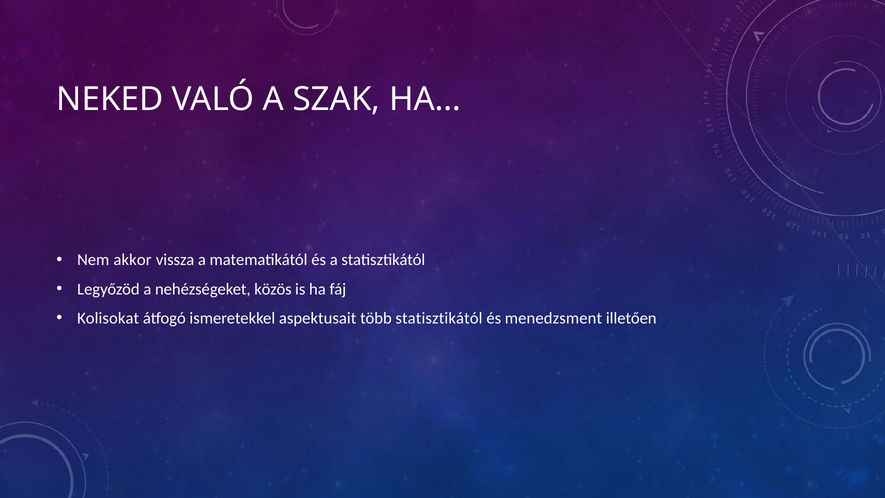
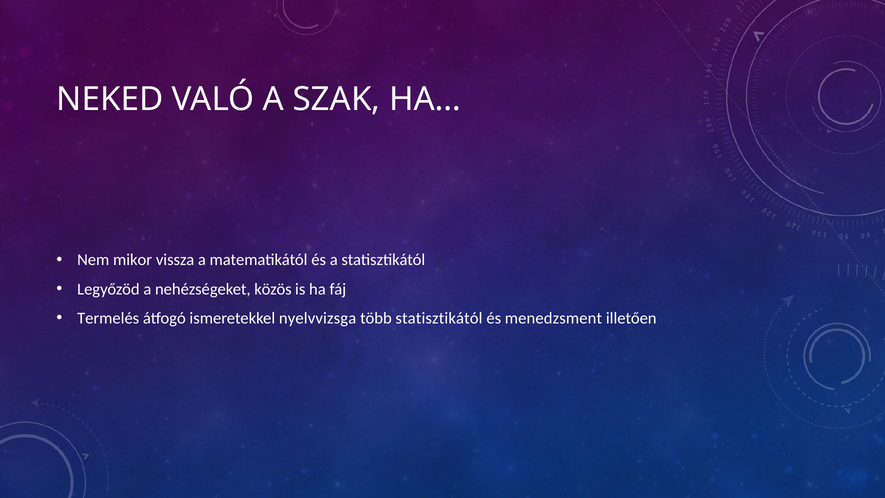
akkor: akkor -> mikor
Kolisokat: Kolisokat -> Termelés
aspektusait: aspektusait -> nyelvvizsga
